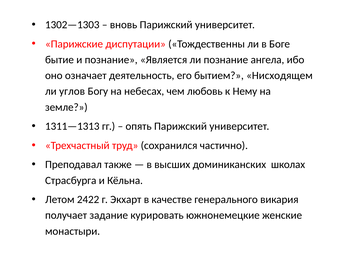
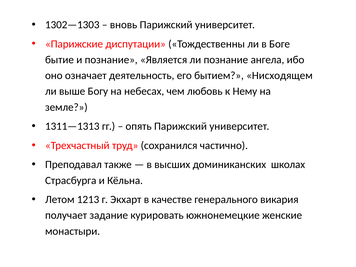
углов: углов -> выше
2422: 2422 -> 1213
